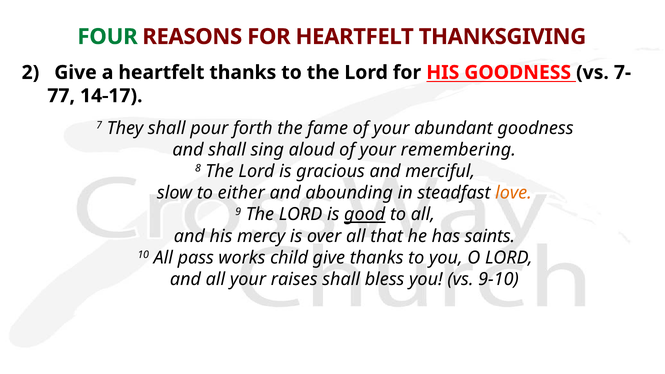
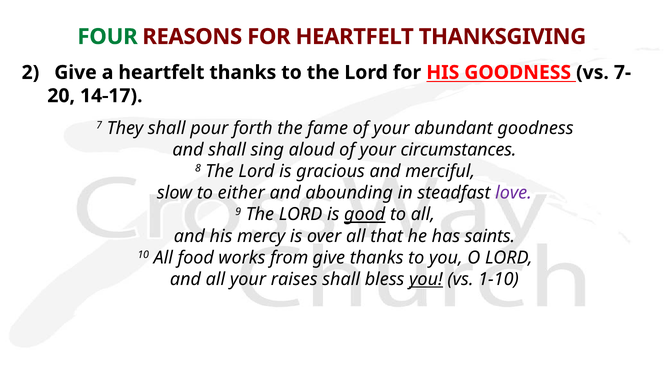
77: 77 -> 20
remembering: remembering -> circumstances
love colour: orange -> purple
pass: pass -> food
child: child -> from
you at (426, 279) underline: none -> present
9-10: 9-10 -> 1-10
